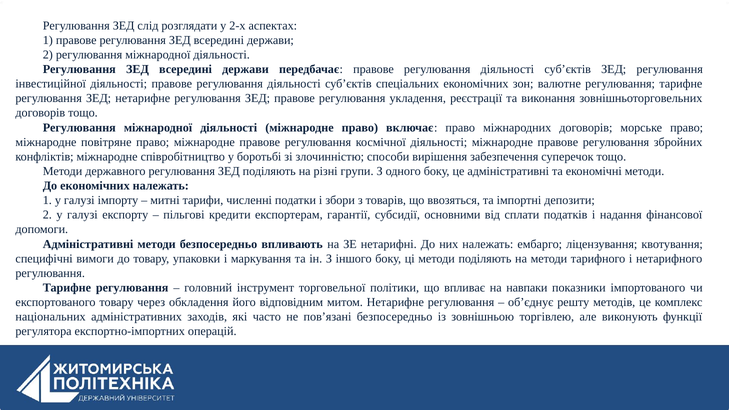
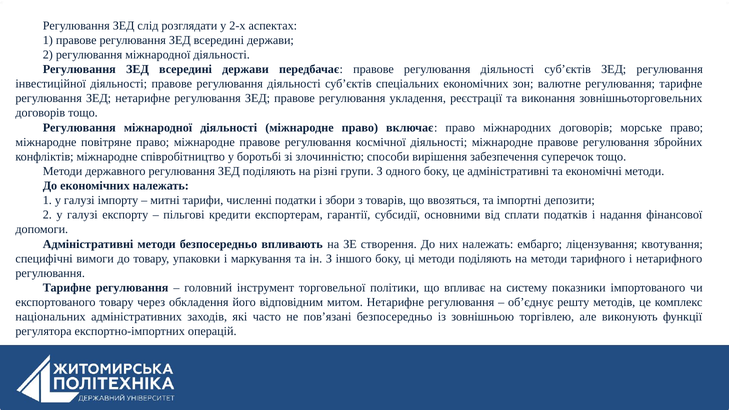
нетарифні: нетарифні -> створення
навпаки: навпаки -> систему
